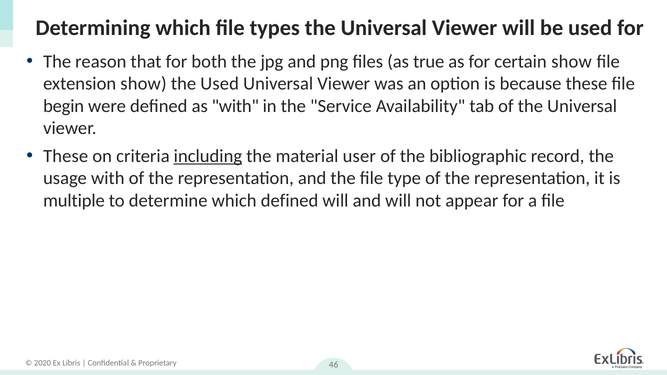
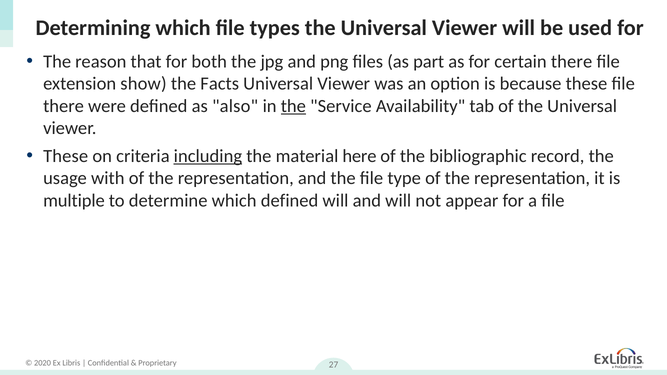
true: true -> part
certain show: show -> there
the Used: Used -> Facts
begin at (64, 106): begin -> there
as with: with -> also
the at (293, 106) underline: none -> present
user: user -> here
46: 46 -> 27
